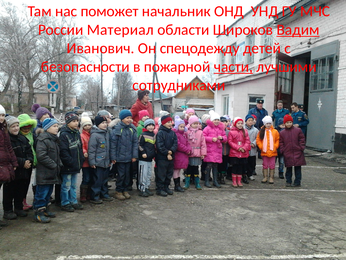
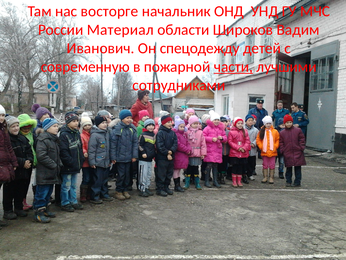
поможет: поможет -> восторге
Вадим underline: present -> none
безопасности: безопасности -> современную
